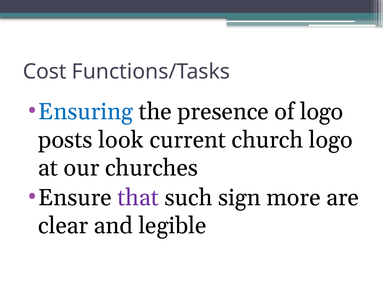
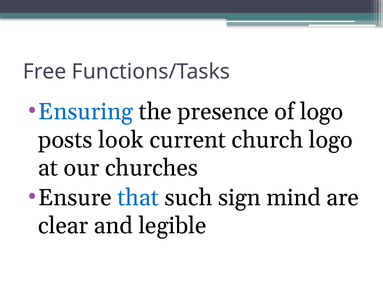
Cost: Cost -> Free
that colour: purple -> blue
more: more -> mind
